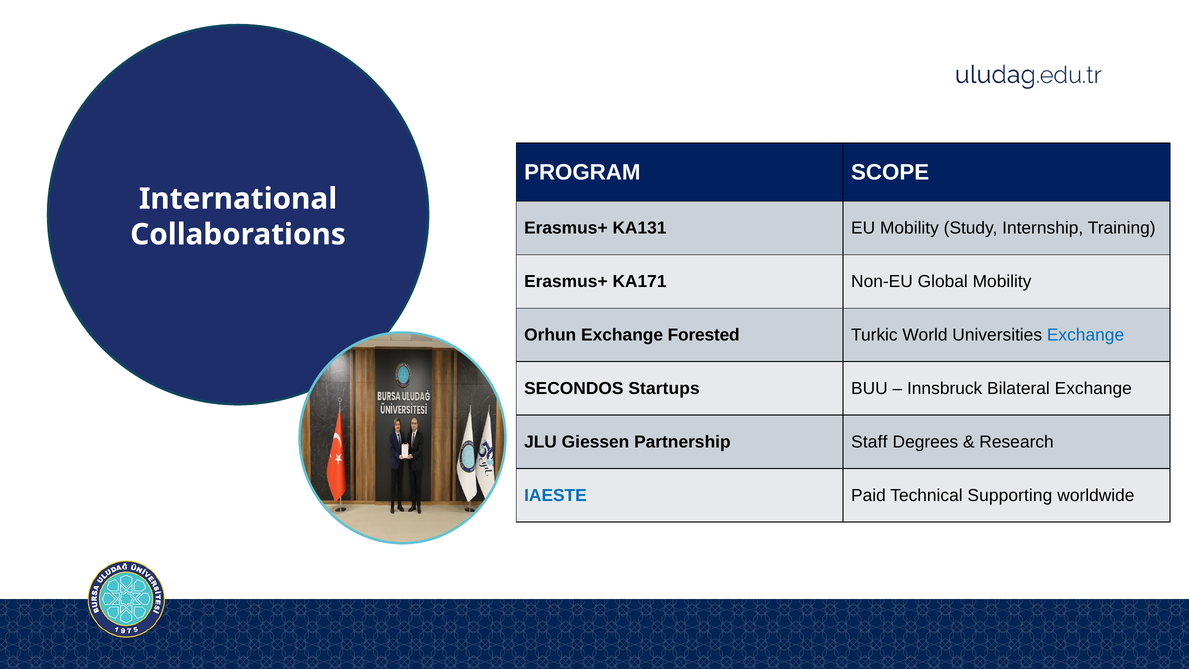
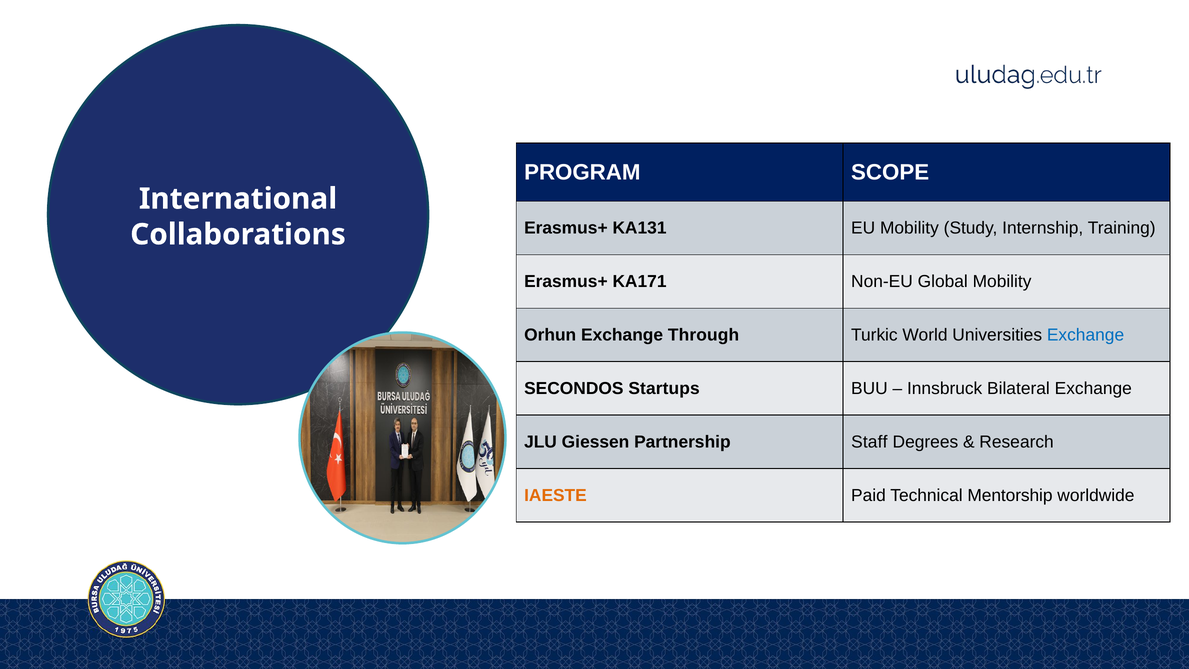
Forested: Forested -> Through
IAESTE colour: blue -> orange
Supporting: Supporting -> Mentorship
